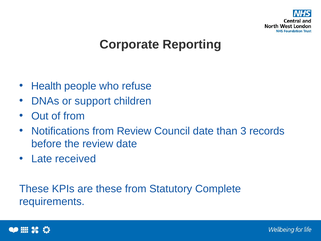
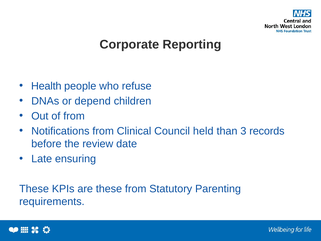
support: support -> depend
from Review: Review -> Clinical
Council date: date -> held
received: received -> ensuring
Complete: Complete -> Parenting
